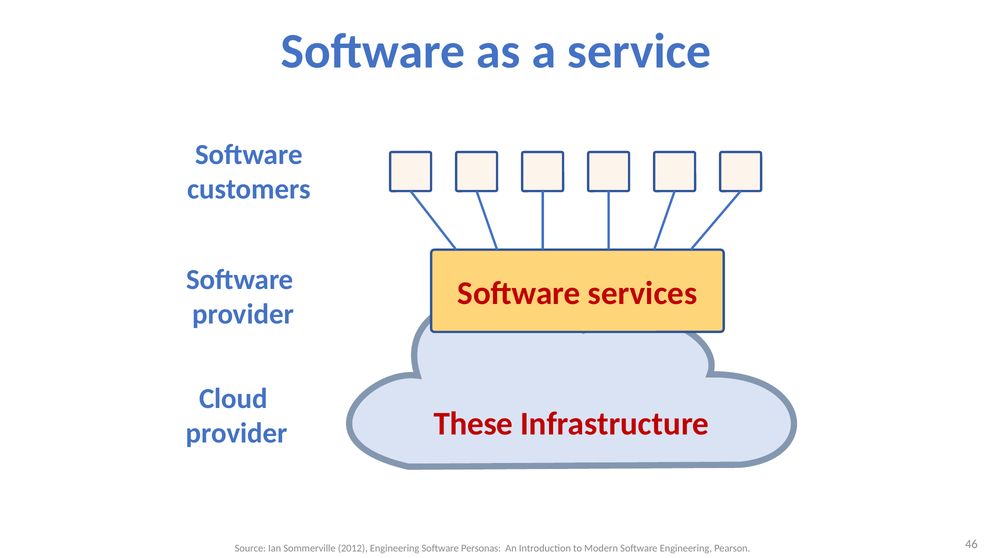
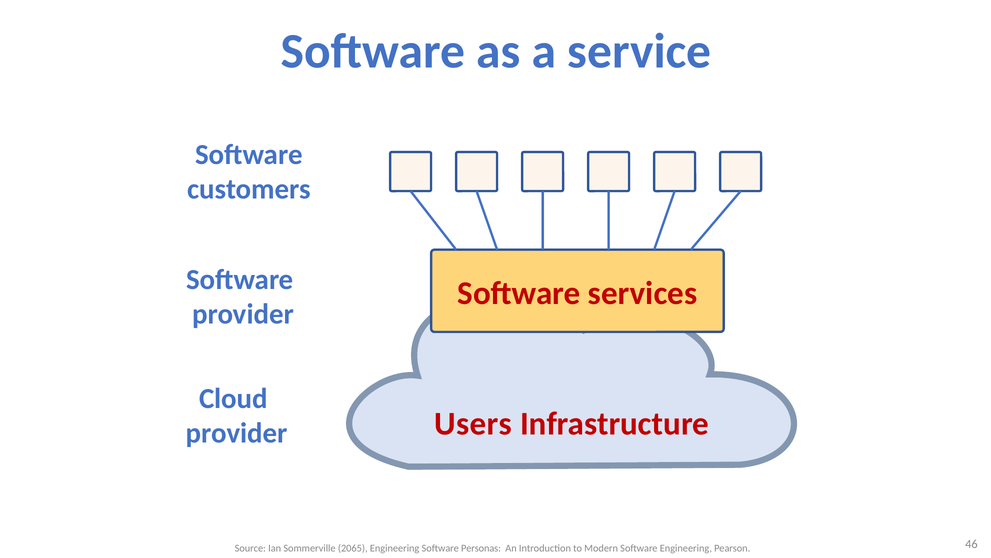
These: These -> Users
2012: 2012 -> 2065
